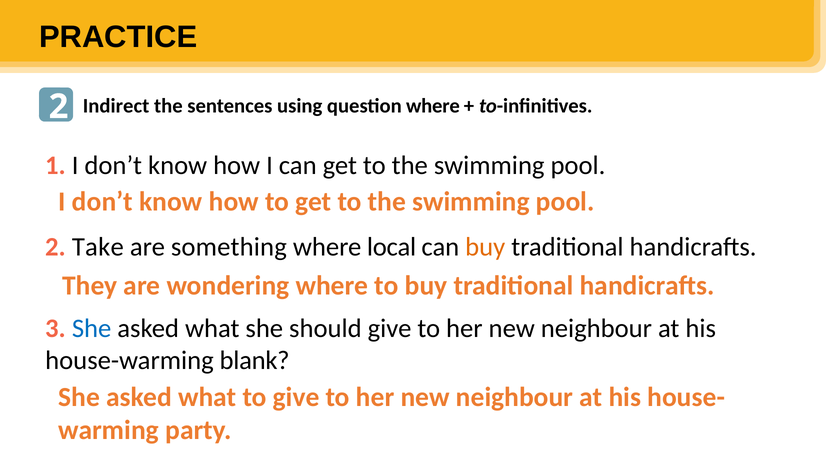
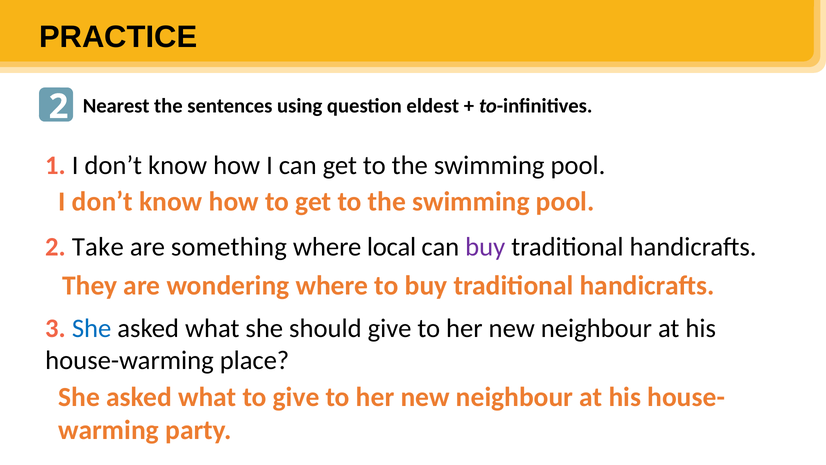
Indirect: Indirect -> Nearest
question where: where -> eldest
buy at (485, 247) colour: orange -> purple
blank: blank -> place
